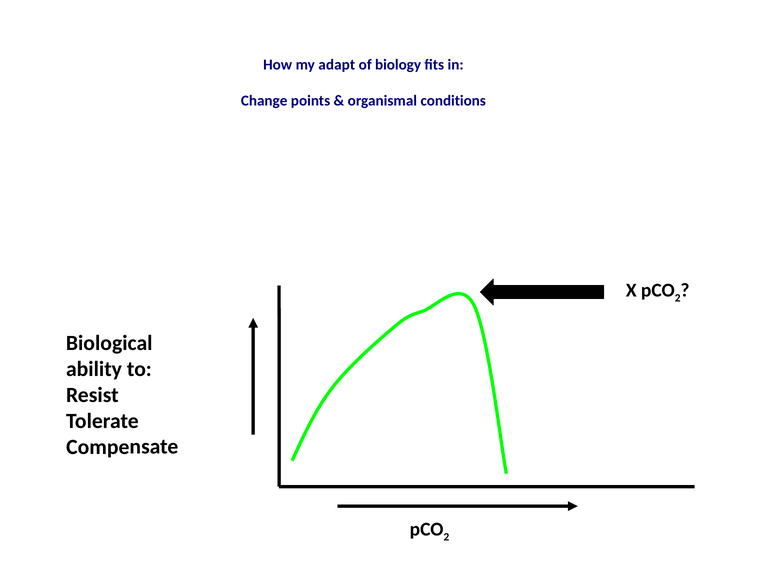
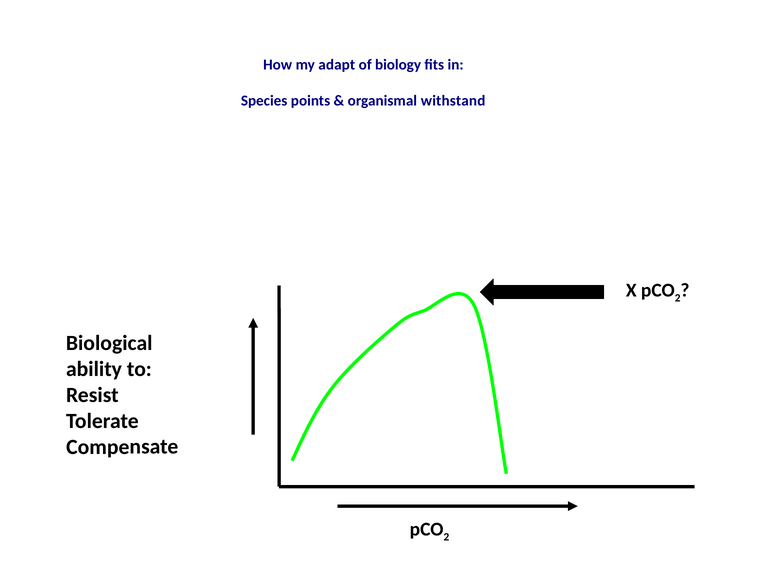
Change: Change -> Species
conditions: conditions -> withstand
